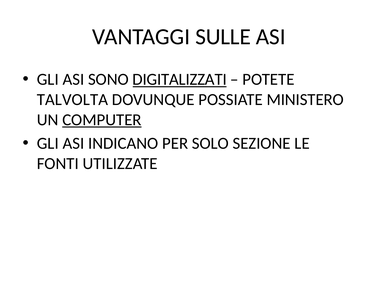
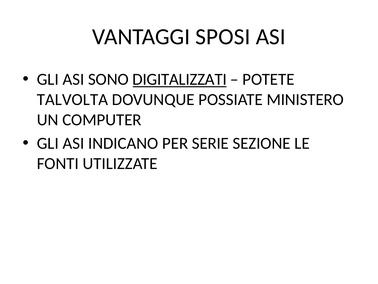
SULLE: SULLE -> SPOSI
COMPUTER underline: present -> none
SOLO: SOLO -> SERIE
